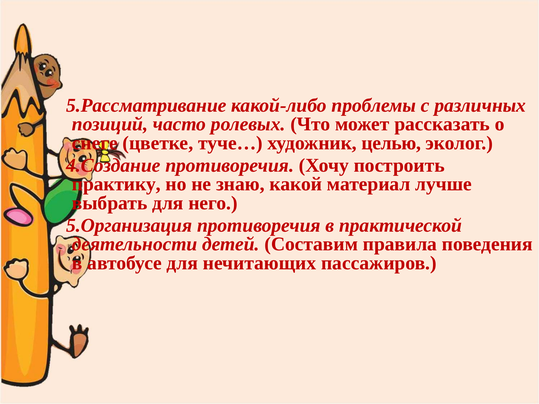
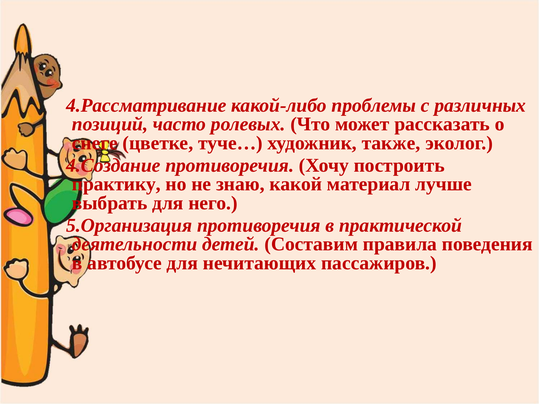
5.Рассматривание: 5.Рассматривание -> 4.Рассматривание
целью: целью -> также
